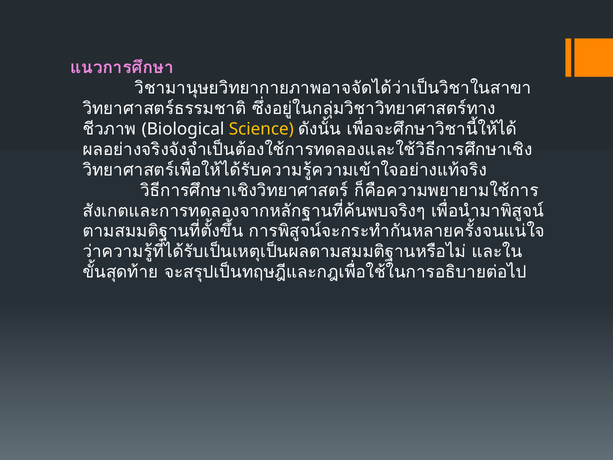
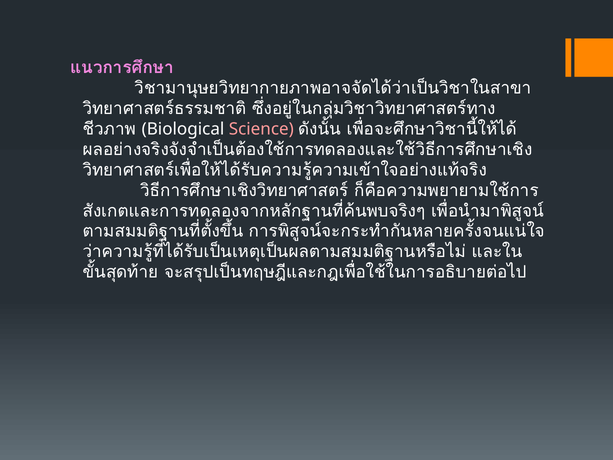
Science colour: yellow -> pink
